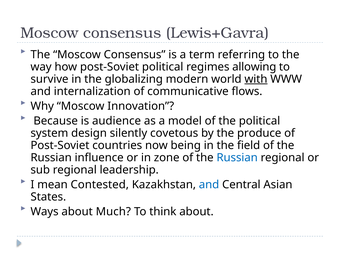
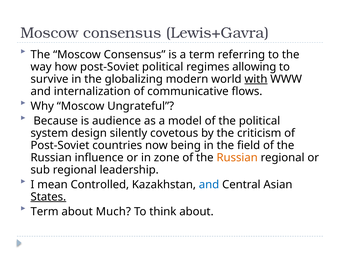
Innovation: Innovation -> Ungrateful
produce: produce -> criticism
Russian at (237, 158) colour: blue -> orange
Contested: Contested -> Controlled
States underline: none -> present
Ways at (45, 212): Ways -> Term
